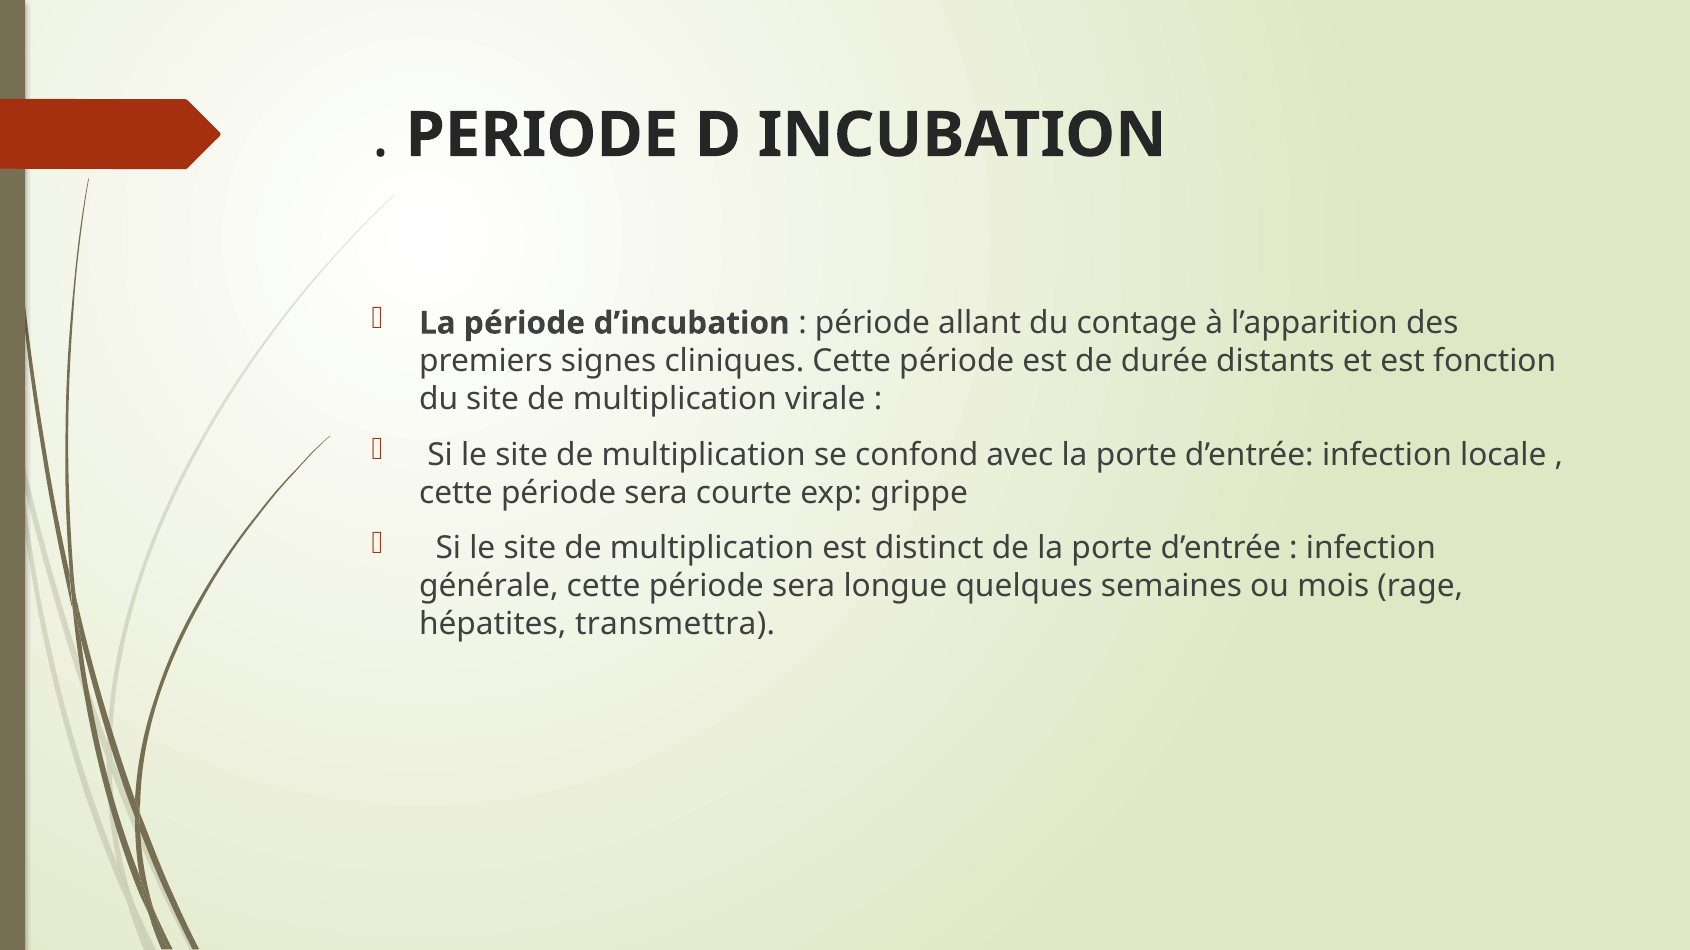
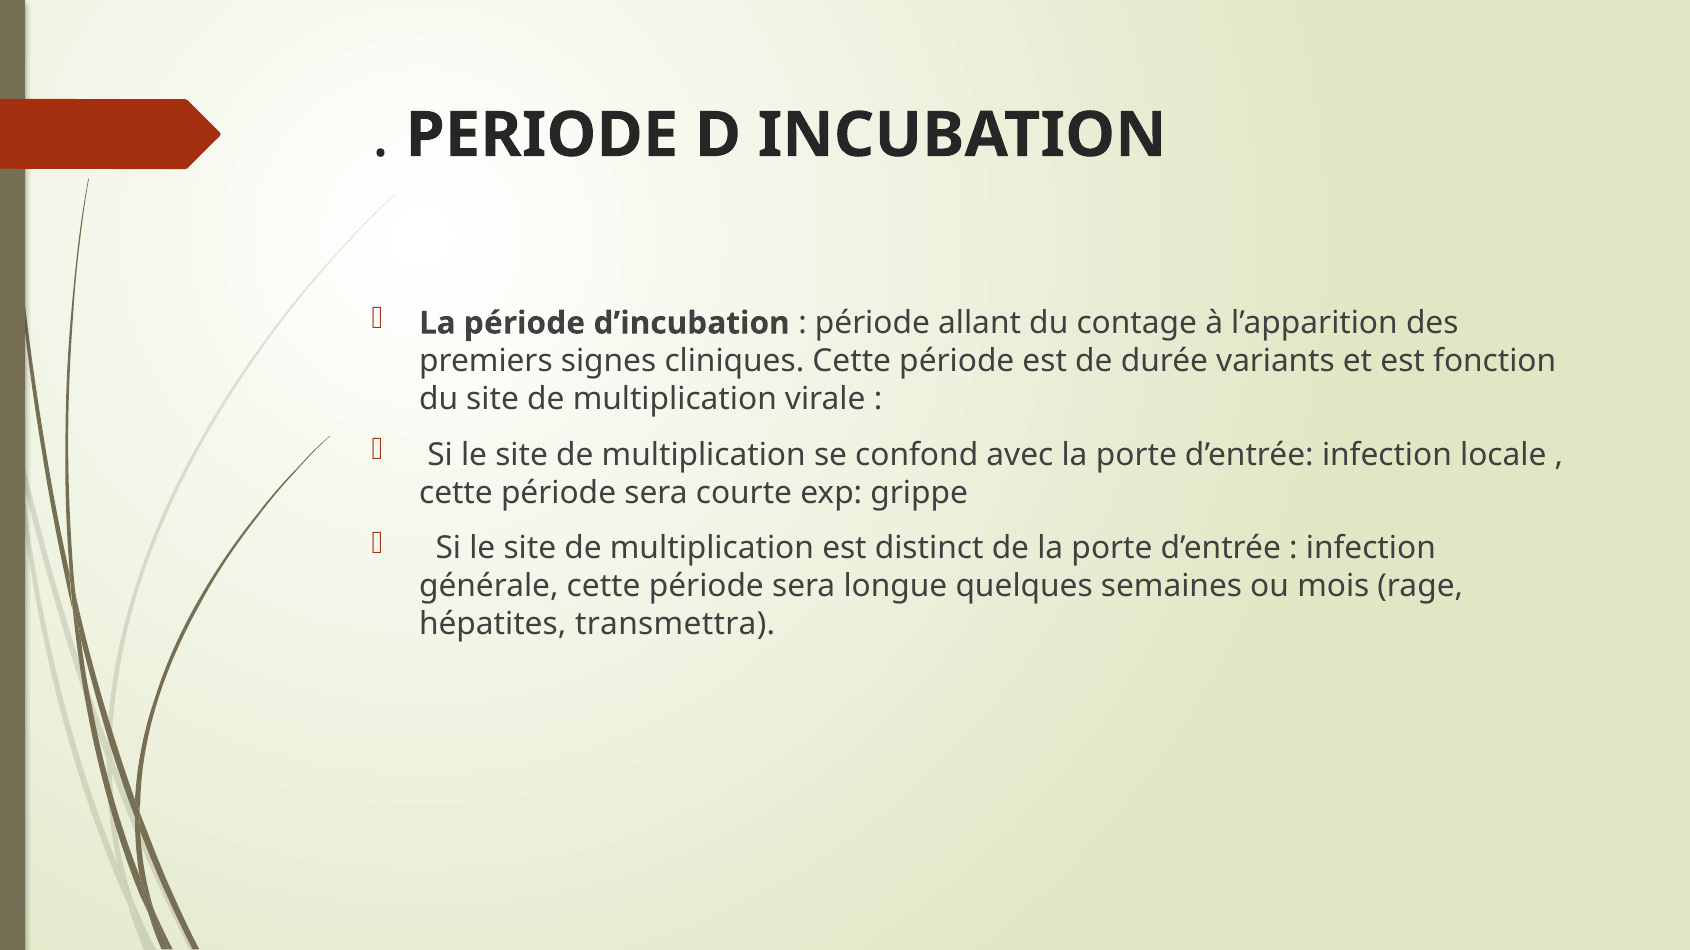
distants: distants -> variants
